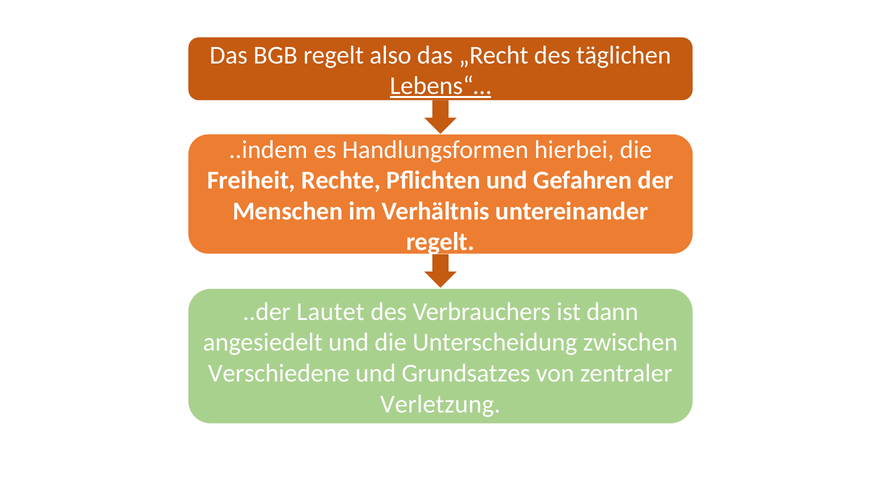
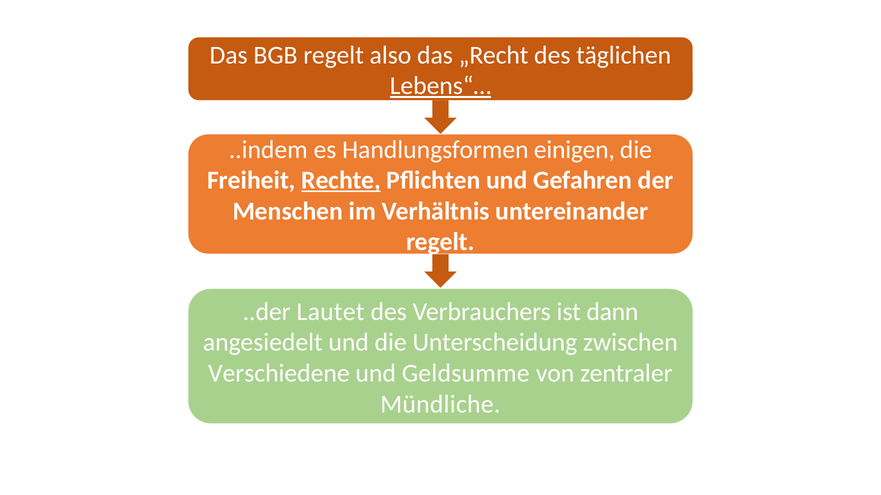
hierbei: hierbei -> einigen
Rechte underline: none -> present
Grundsatzes: Grundsatzes -> Geldsumme
Verletzung: Verletzung -> Mündliche
